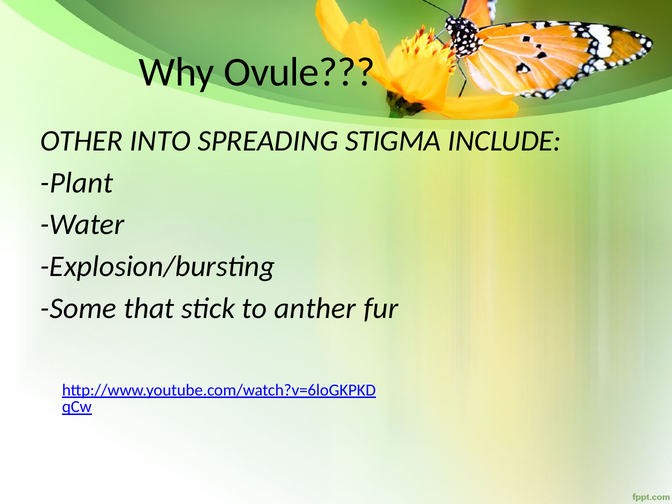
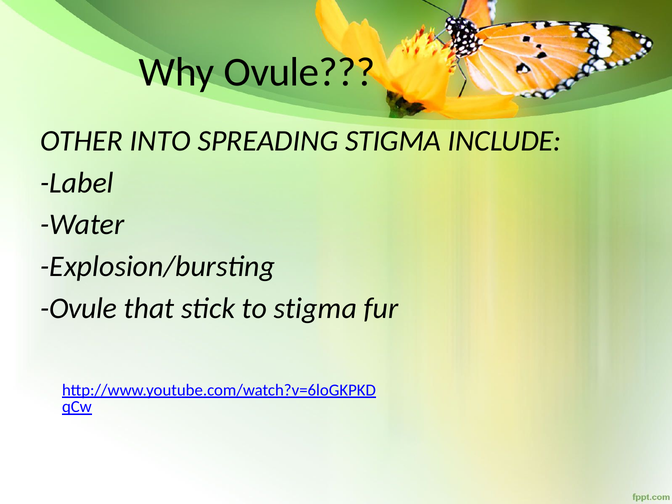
Plant: Plant -> Label
Some at (79, 308): Some -> Ovule
to anther: anther -> stigma
